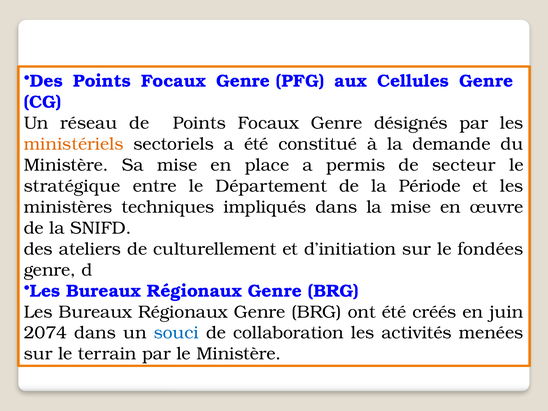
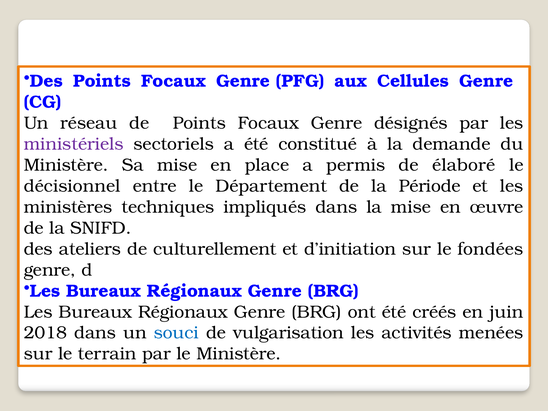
ministériels colour: orange -> purple
secteur: secteur -> élaboré
stratégique: stratégique -> décisionnel
2074: 2074 -> 2018
collaboration: collaboration -> vulgarisation
